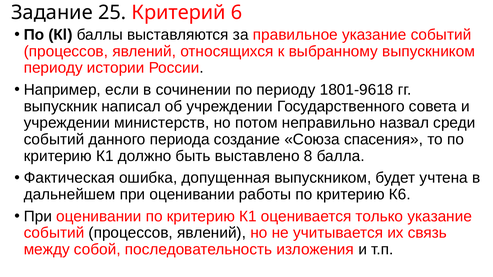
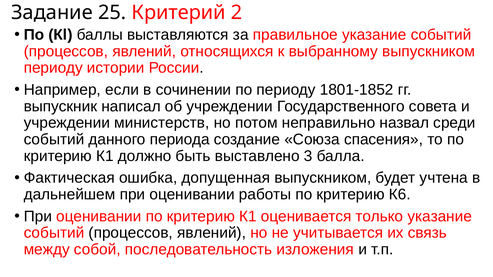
6: 6 -> 2
1801-9618: 1801-9618 -> 1801-1852
8: 8 -> 3
